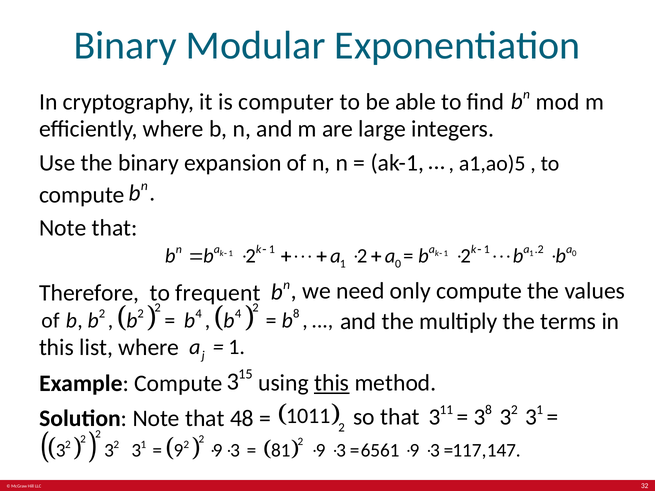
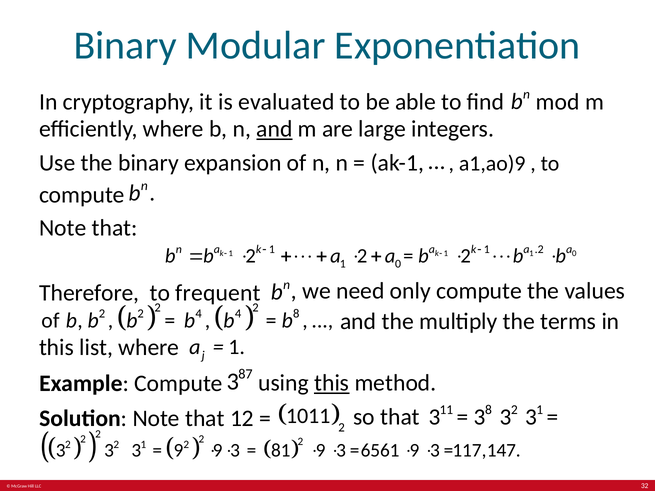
computer: computer -> evaluated
and at (274, 129) underline: none -> present
a1,ao)5: a1,ao)5 -> a1,ao)9
15: 15 -> 87
48: 48 -> 12
